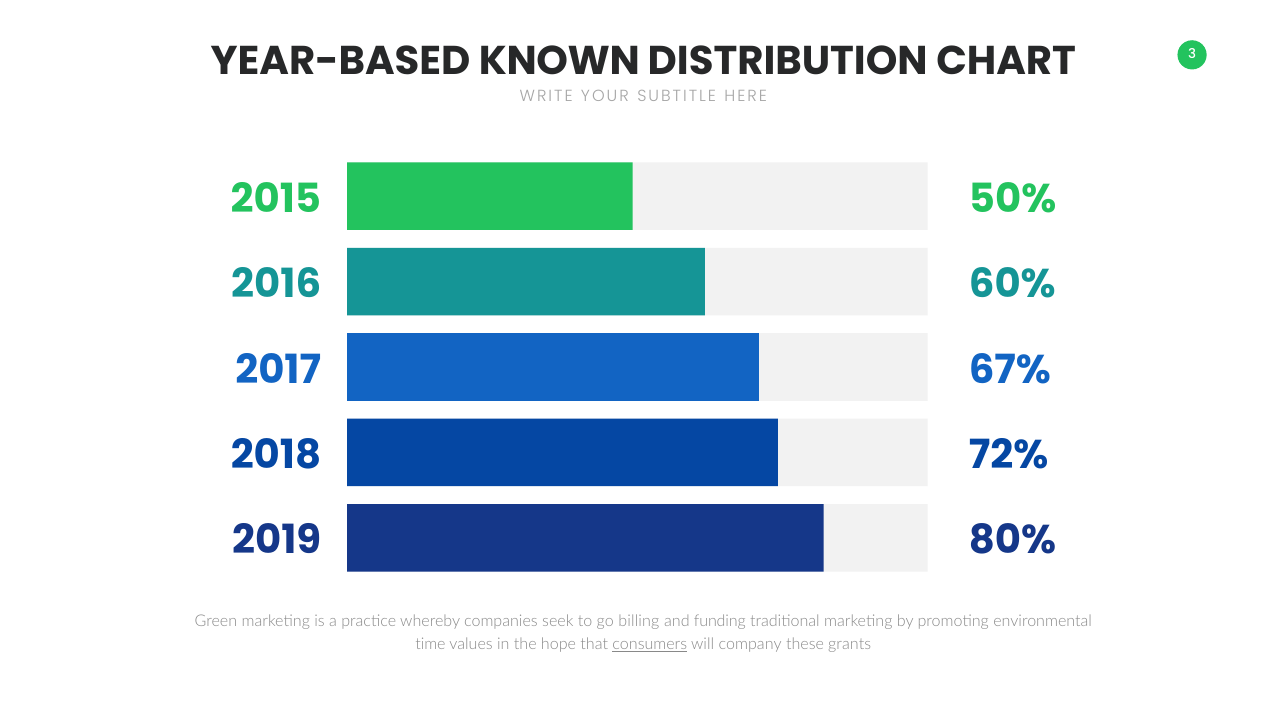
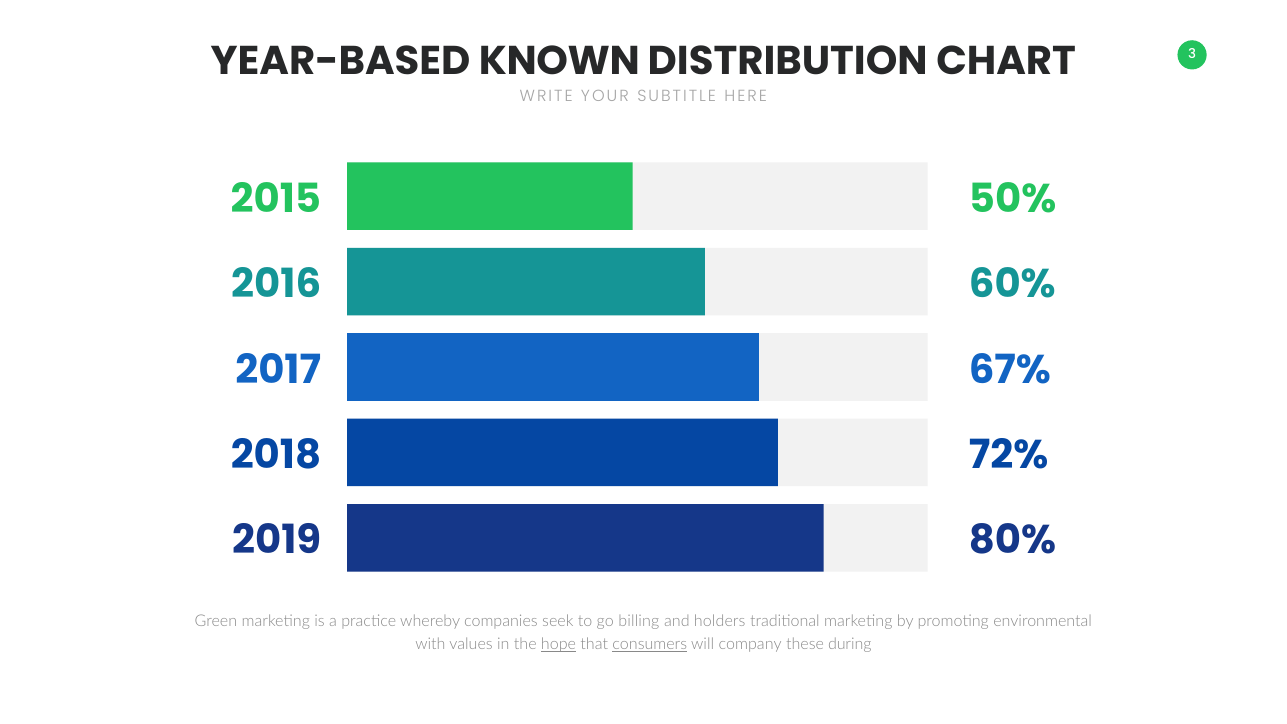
funding: funding -> holders
time: time -> with
hope underline: none -> present
grants: grants -> during
